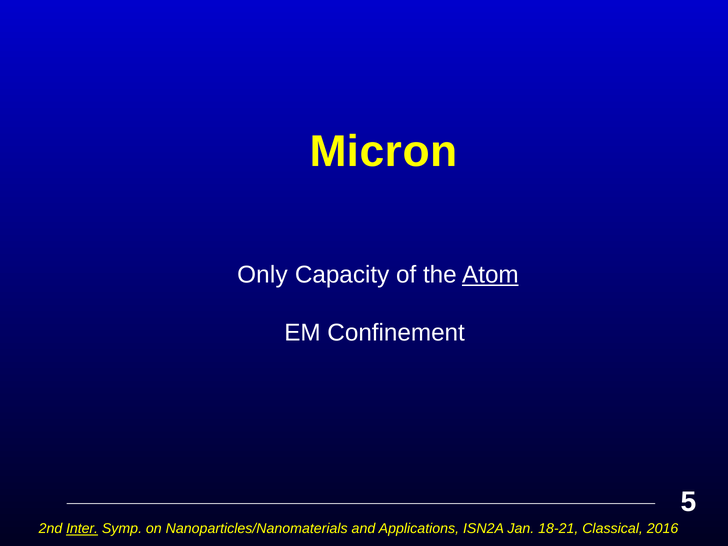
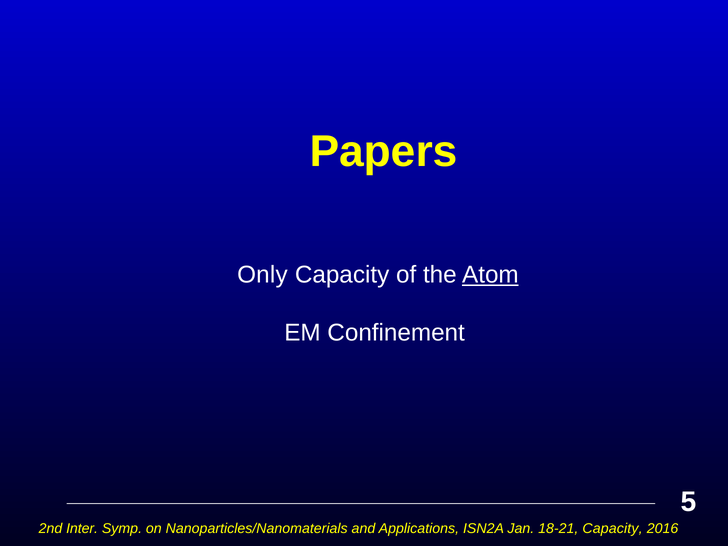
Micron: Micron -> Papers
Inter underline: present -> none
18-21 Classical: Classical -> Capacity
